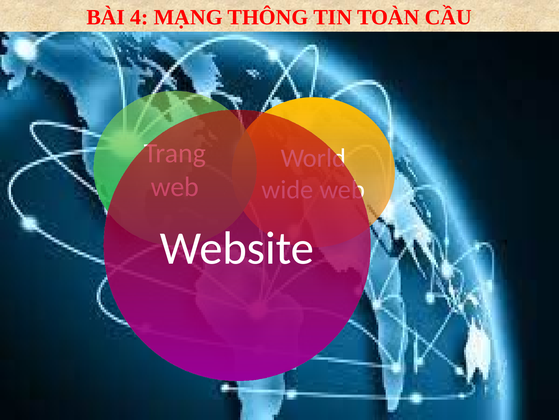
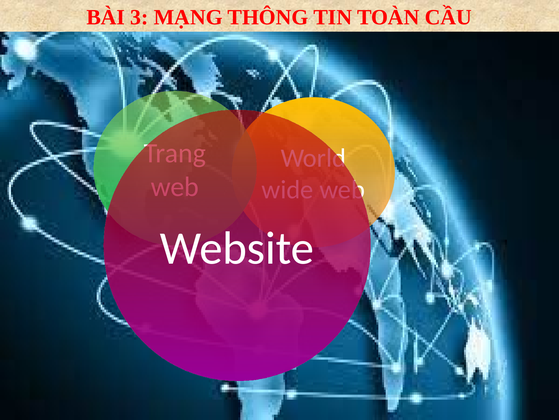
4: 4 -> 3
